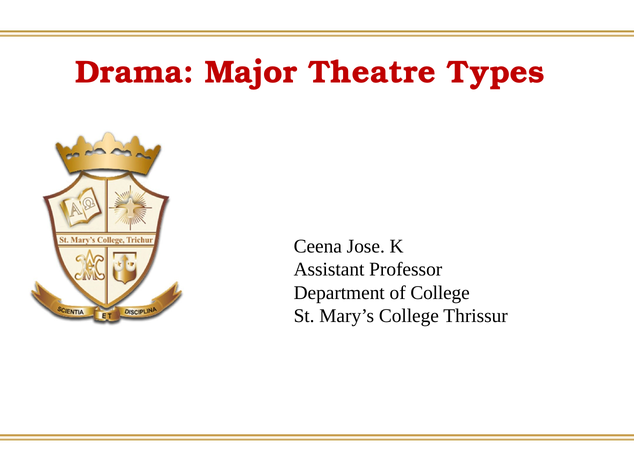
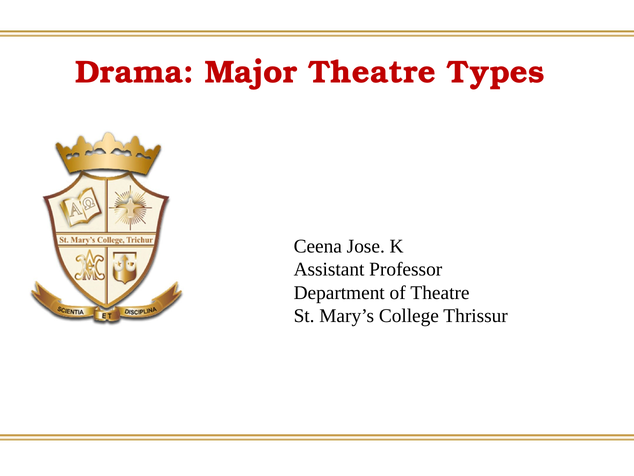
of College: College -> Theatre
